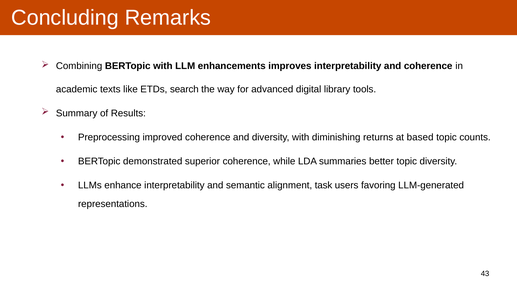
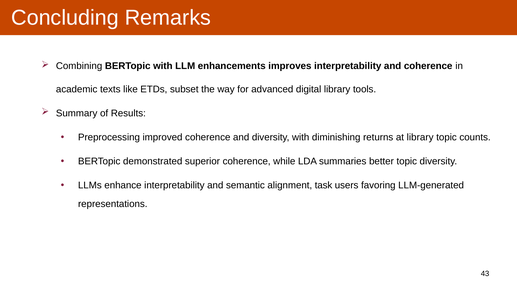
search: search -> subset
at based: based -> library
